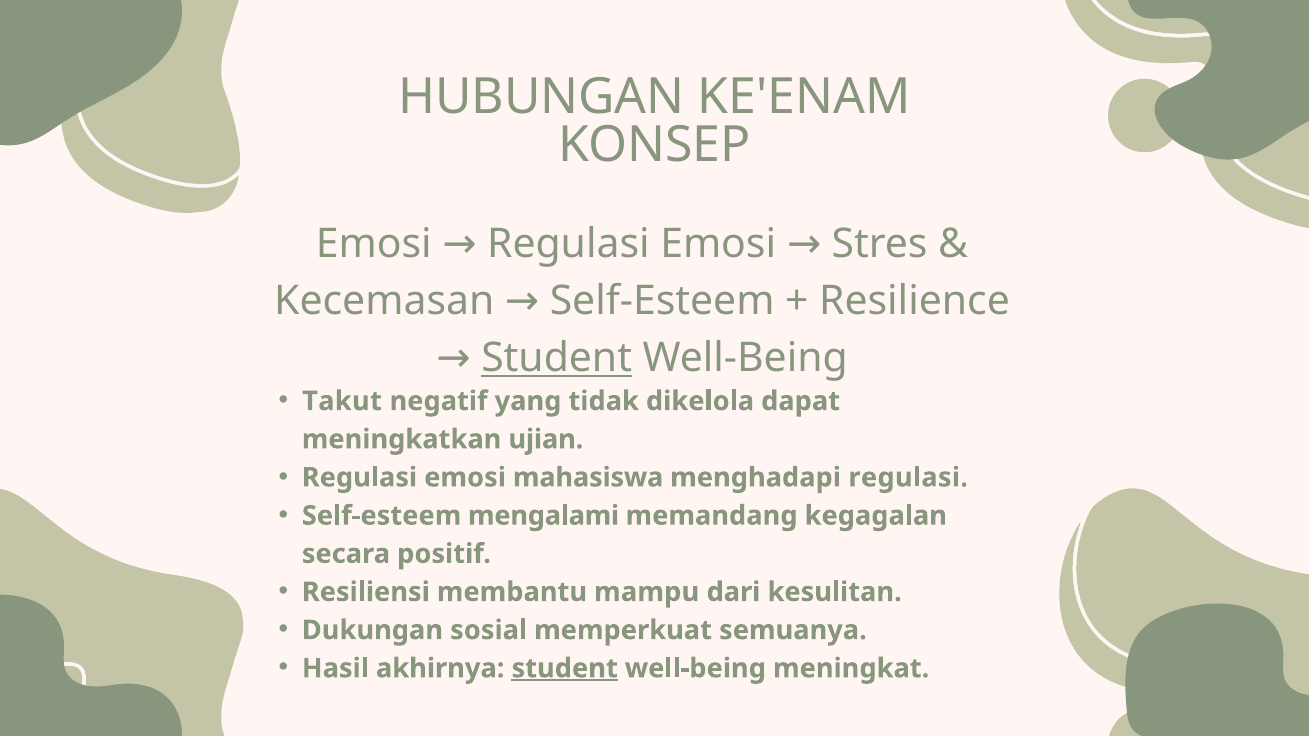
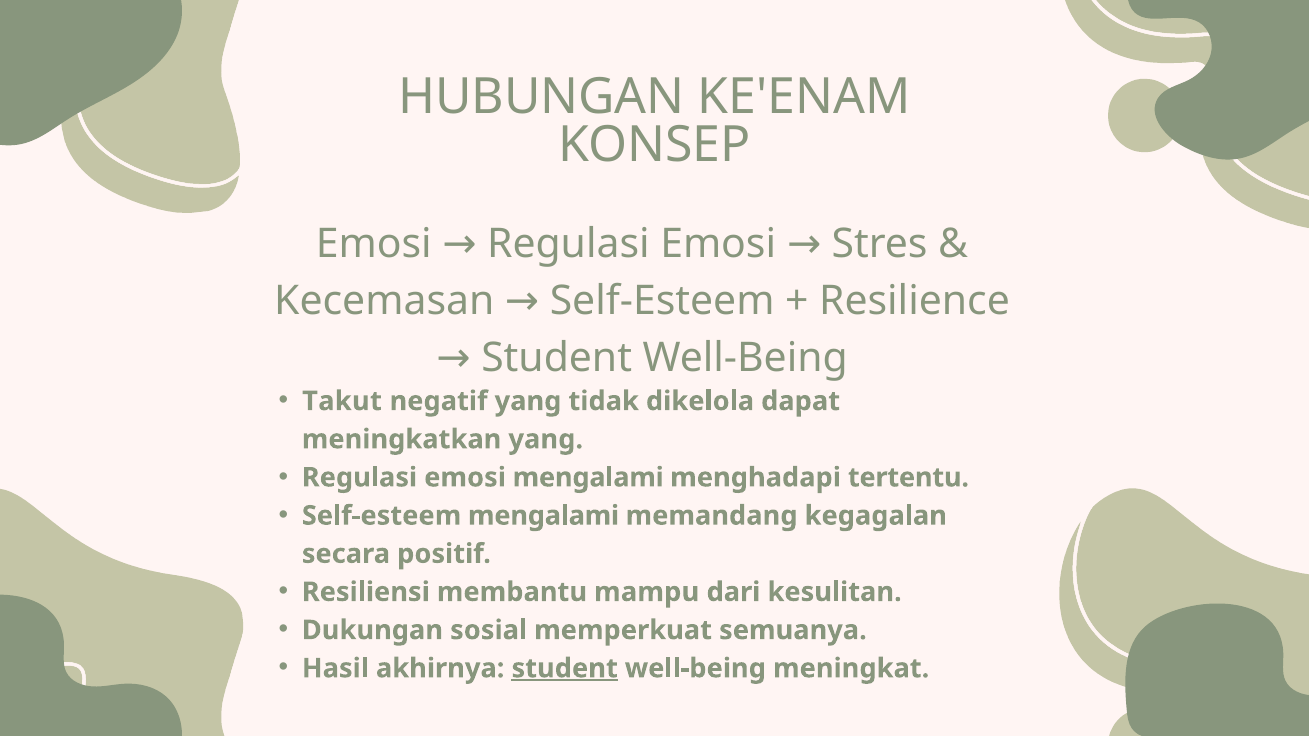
Student at (557, 358) underline: present -> none
meningkatkan ujian: ujian -> yang
emosi mahasiswa: mahasiswa -> mengalami
menghadapi regulasi: regulasi -> tertentu
